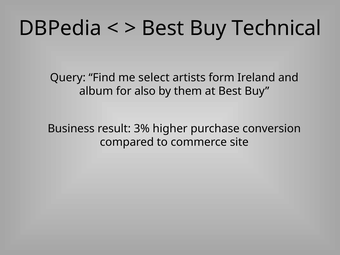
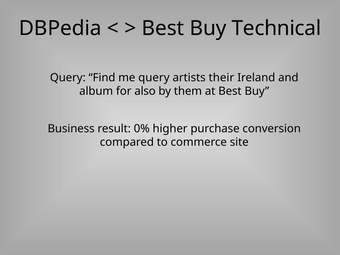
me select: select -> query
form: form -> their
3%: 3% -> 0%
